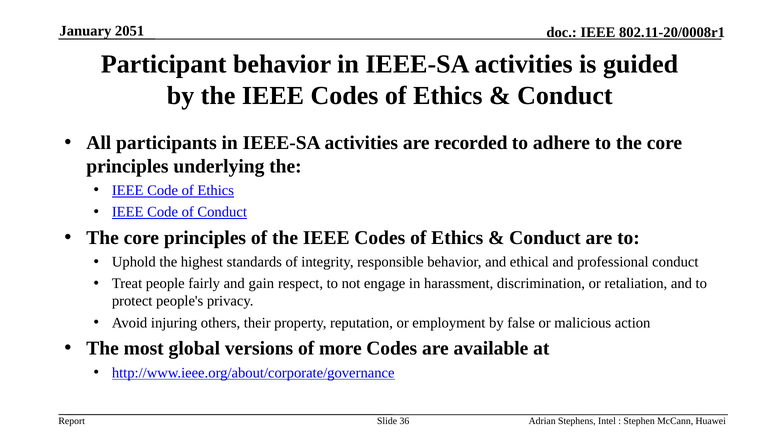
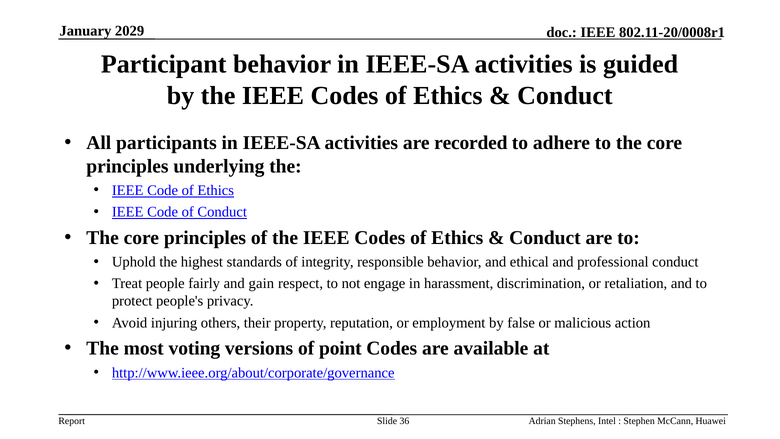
2051: 2051 -> 2029
global: global -> voting
more: more -> point
